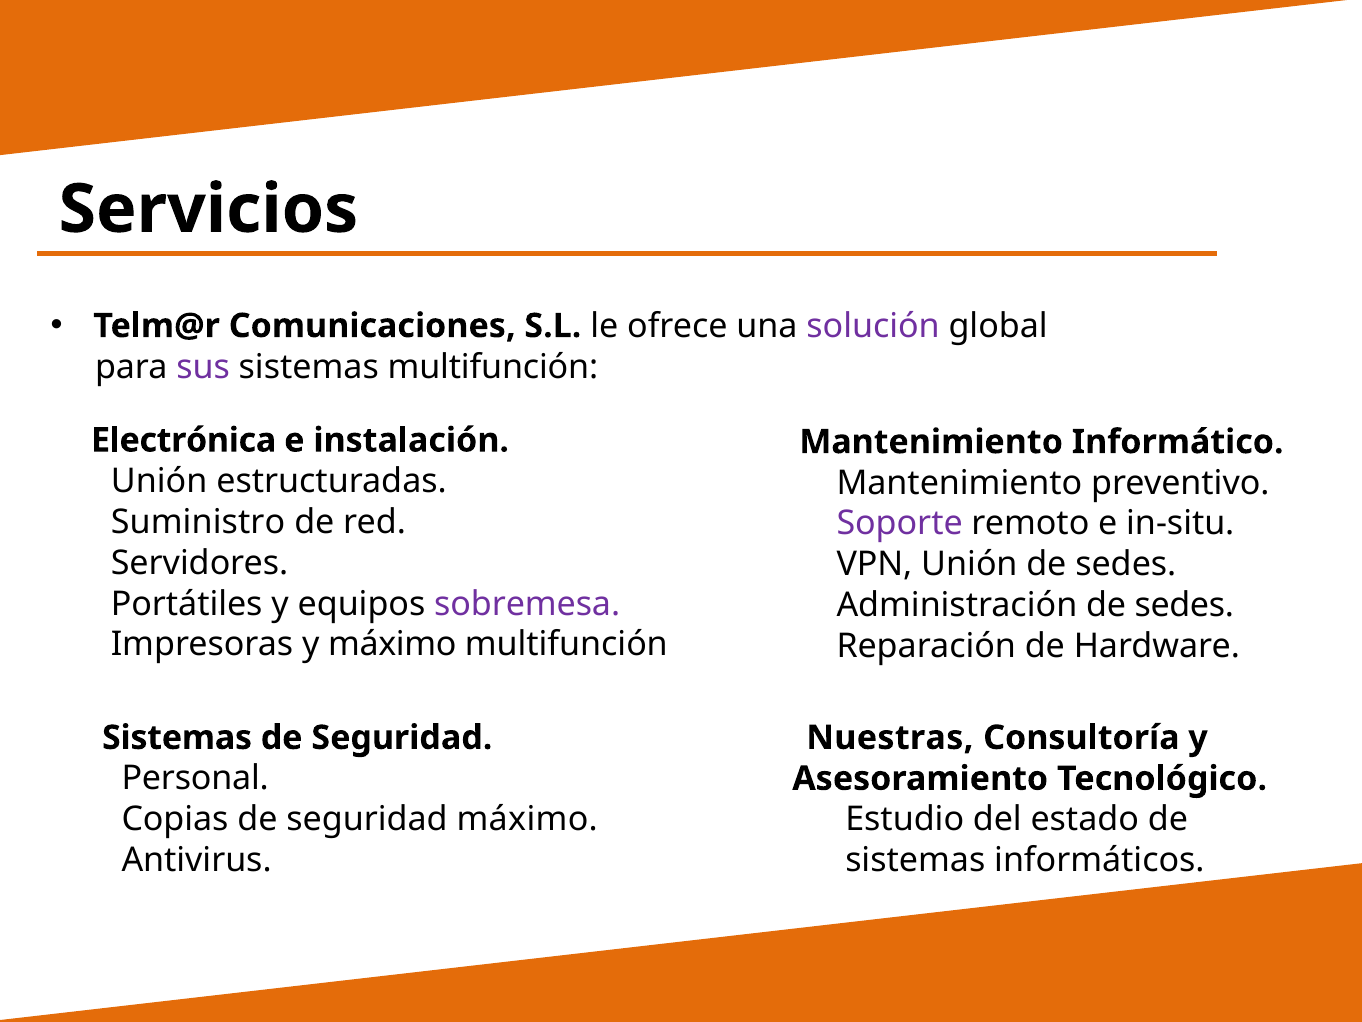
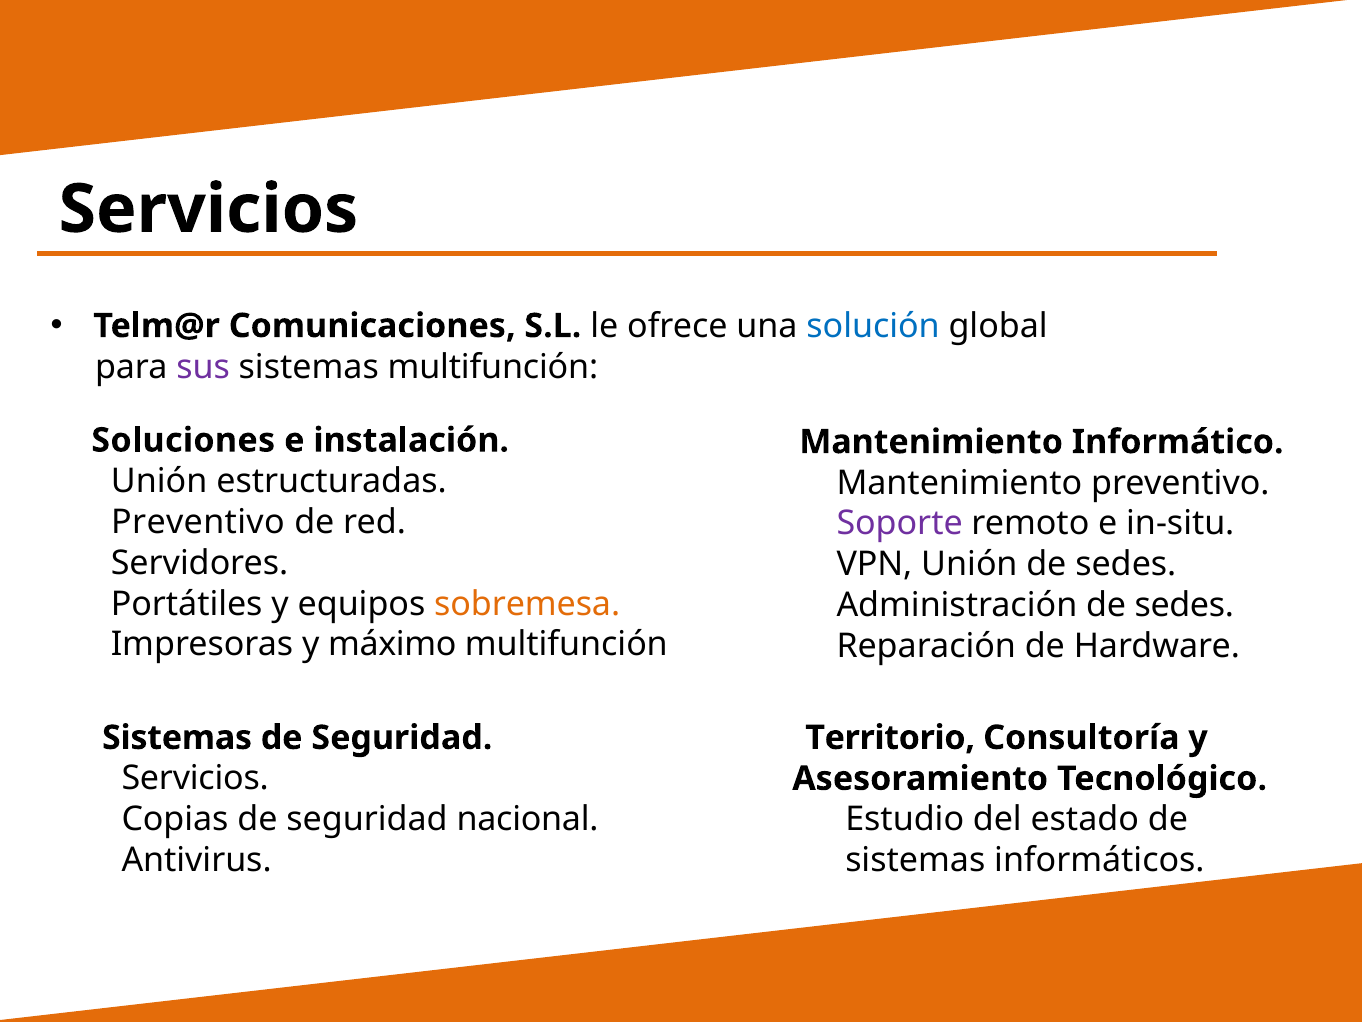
solución colour: purple -> blue
Electrónica: Electrónica -> Soluciones
Suministro at (198, 522): Suministro -> Preventivo
sobremesa colour: purple -> orange
Nuestras: Nuestras -> Territorio
Personal at (195, 778): Personal -> Servicios
seguridad máximo: máximo -> nacional
